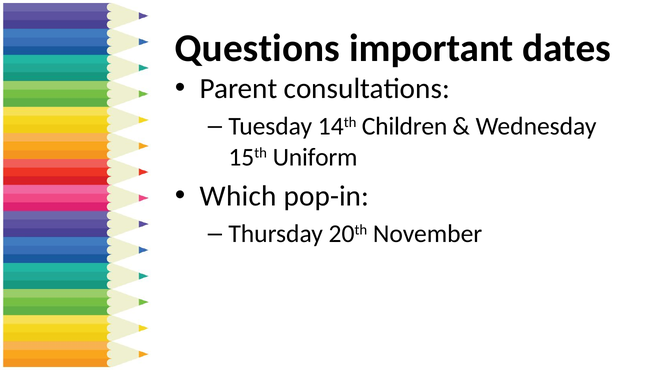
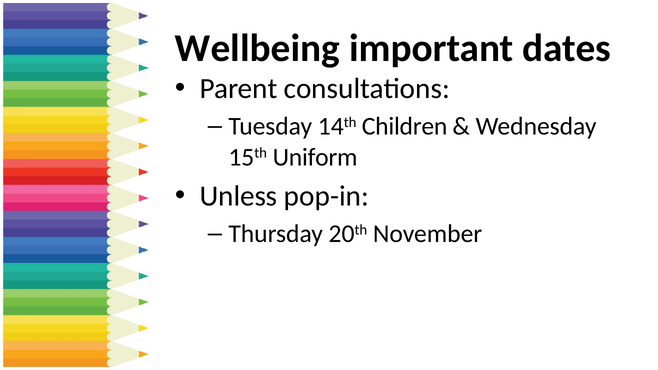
Questions: Questions -> Wellbeing
Which: Which -> Unless
